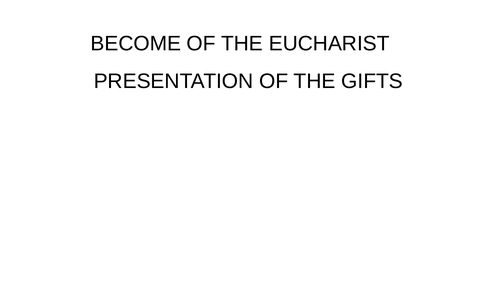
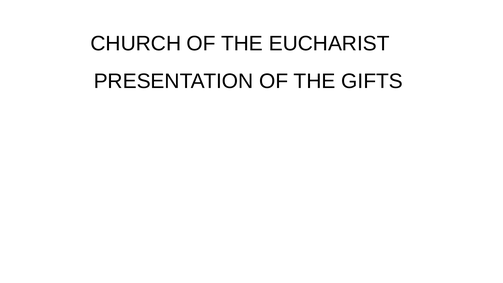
BECOME: BECOME -> CHURCH
